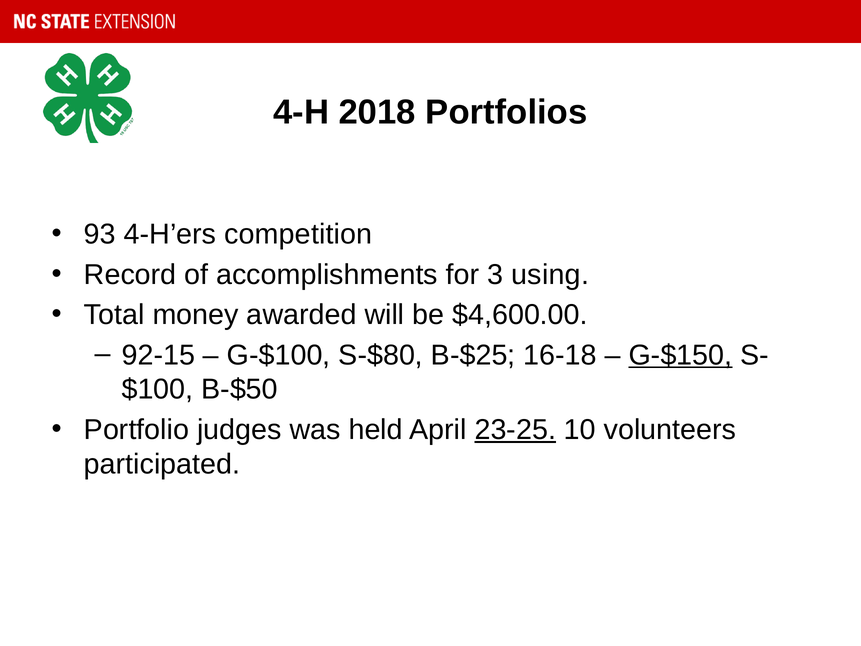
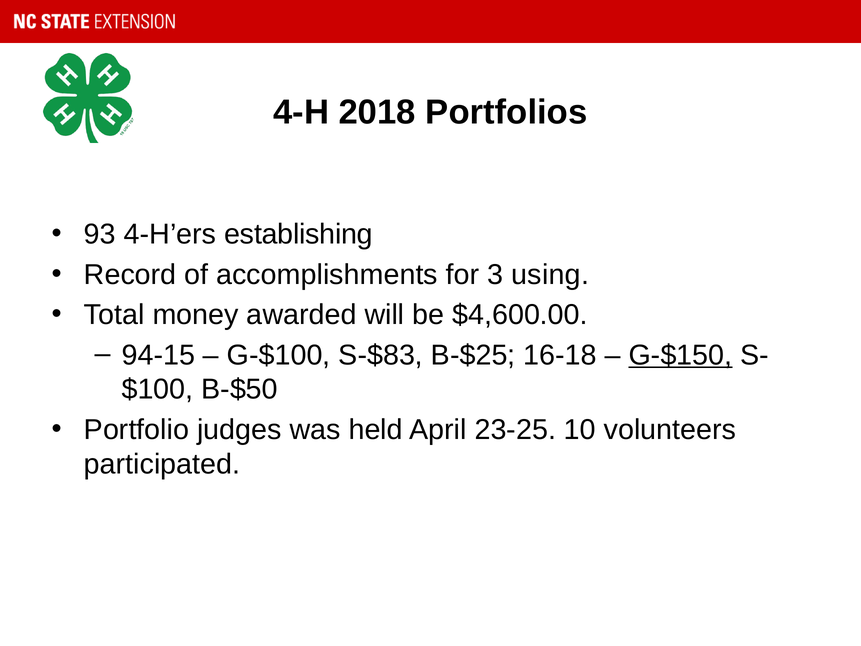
competition: competition -> establishing
92-15: 92-15 -> 94-15
S-$80: S-$80 -> S-$83
23-25 underline: present -> none
